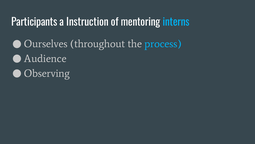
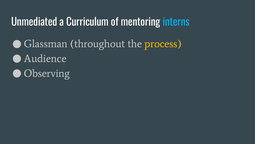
Participants: Participants -> Unmediated
Instruction: Instruction -> Curriculum
Ourselves: Ourselves -> Glassman
process colour: light blue -> yellow
